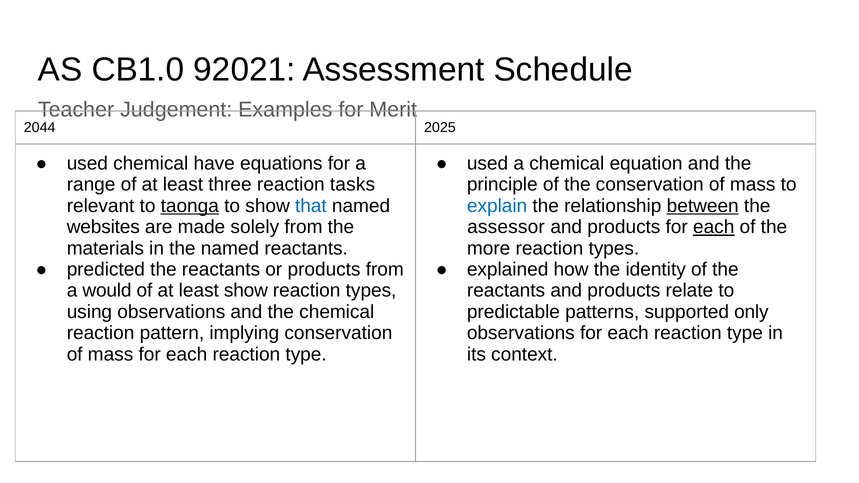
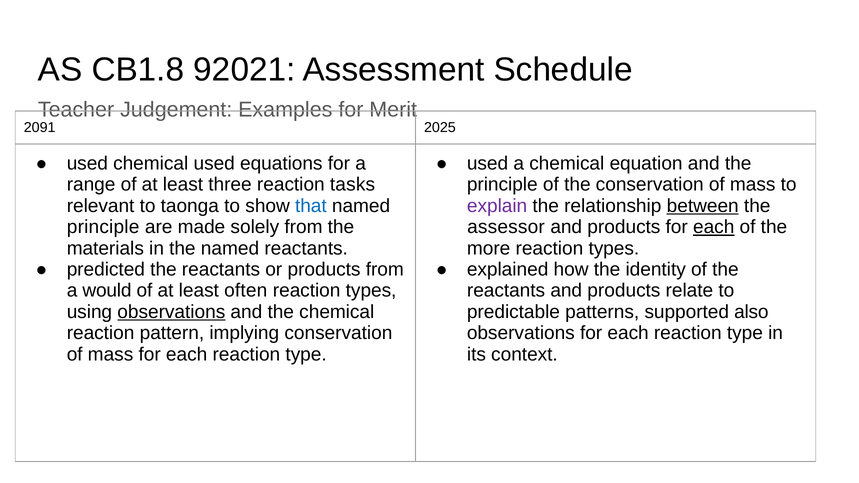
CB1.0: CB1.0 -> CB1.8
2044: 2044 -> 2091
chemical have: have -> used
taonga underline: present -> none
explain colour: blue -> purple
websites at (103, 227): websites -> principle
least show: show -> often
observations at (171, 312) underline: none -> present
only: only -> also
